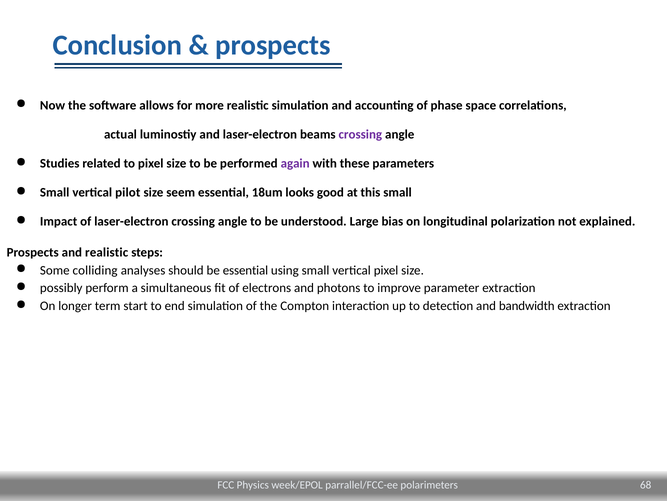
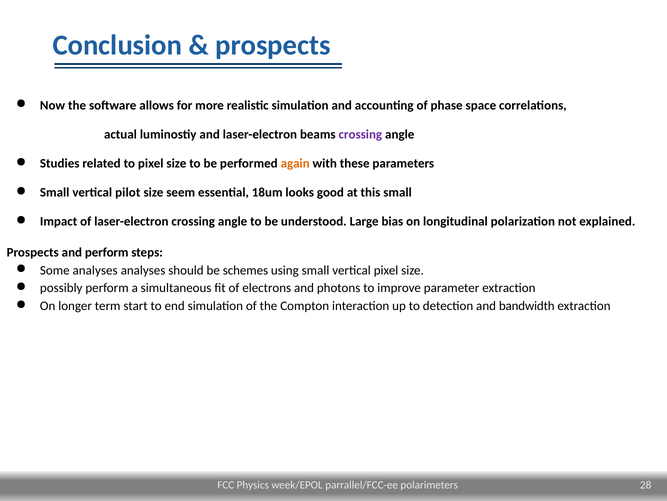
again colour: purple -> orange
and realistic: realistic -> perform
Some colliding: colliding -> analyses
be essential: essential -> schemes
68: 68 -> 28
